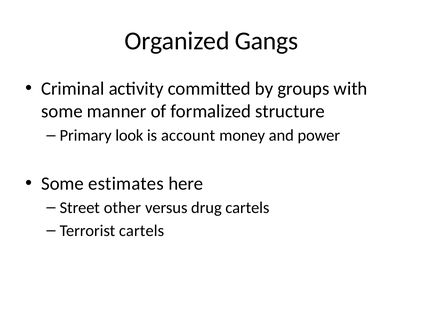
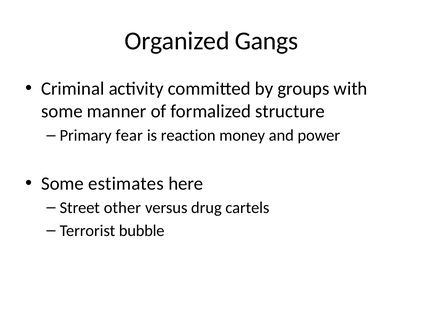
look: look -> fear
account: account -> reaction
Terrorist cartels: cartels -> bubble
